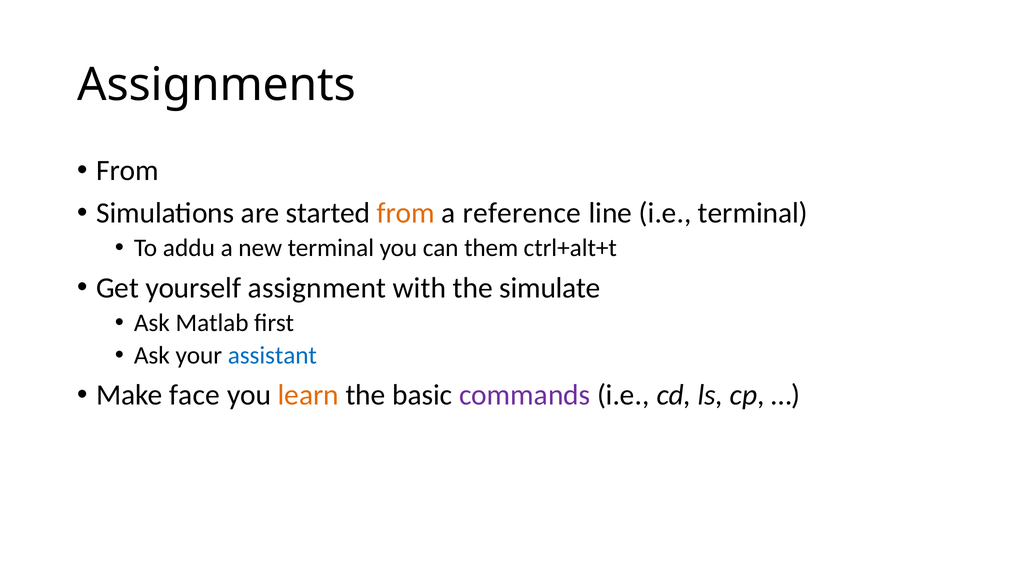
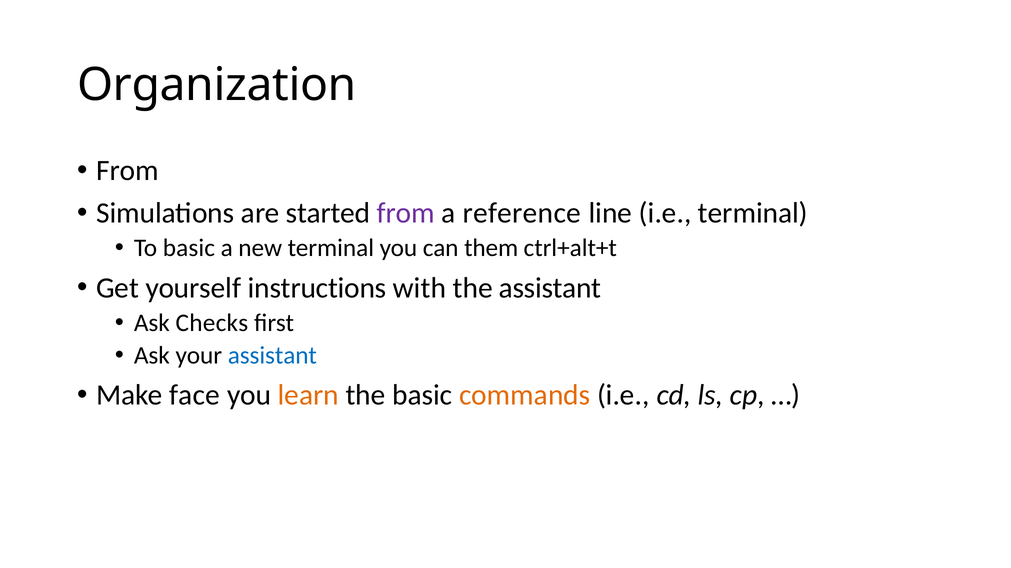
Assignments: Assignments -> Organization
from at (406, 213) colour: orange -> purple
To addu: addu -> basic
assignment: assignment -> instructions
the simulate: simulate -> assistant
Matlab: Matlab -> Checks
commands colour: purple -> orange
